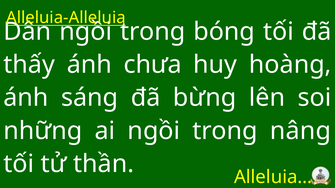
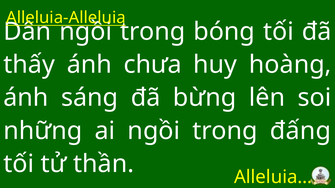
nâng: nâng -> đấng
